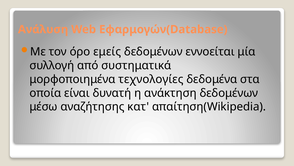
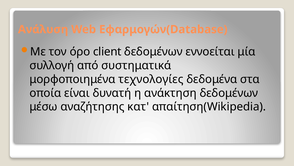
εμείς: εμείς -> client
